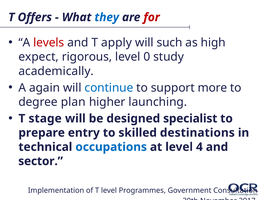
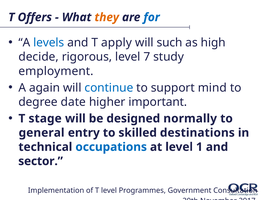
they colour: blue -> orange
for colour: red -> blue
levels colour: red -> blue
expect: expect -> decide
0: 0 -> 7
academically: academically -> employment
more: more -> mind
plan: plan -> date
launching: launching -> important
specialist: specialist -> normally
prepare: prepare -> general
4: 4 -> 1
